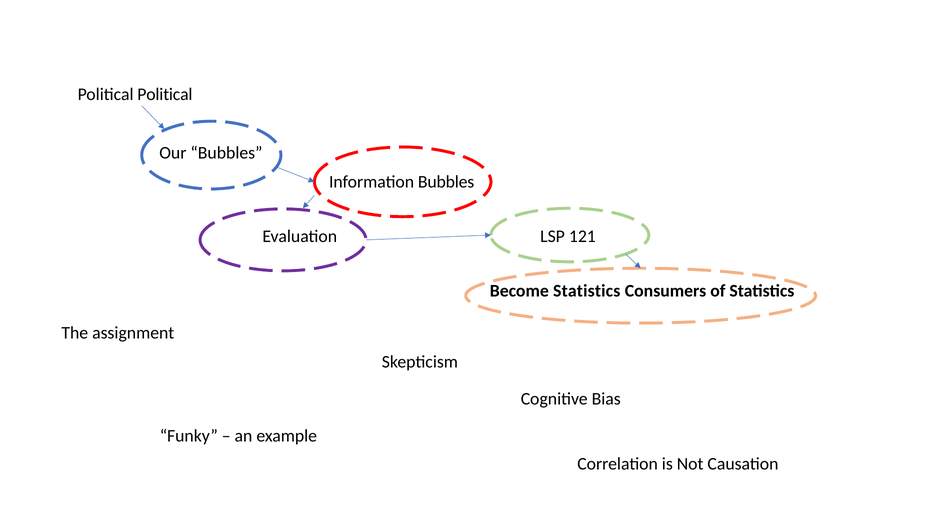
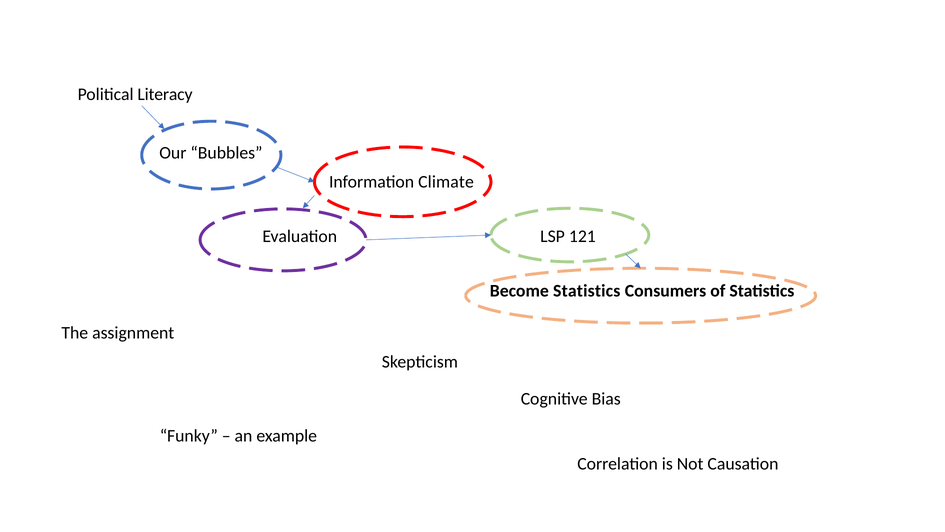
Political Political: Political -> Literacy
Information Bubbles: Bubbles -> Climate
